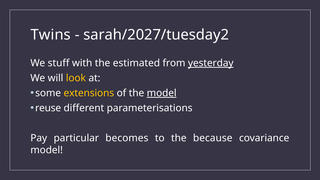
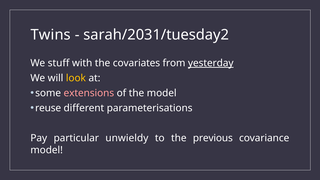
sarah/2027/tuesday2: sarah/2027/tuesday2 -> sarah/2031/tuesday2
estimated: estimated -> covariates
extensions colour: yellow -> pink
model at (162, 93) underline: present -> none
becomes: becomes -> unwieldy
because: because -> previous
